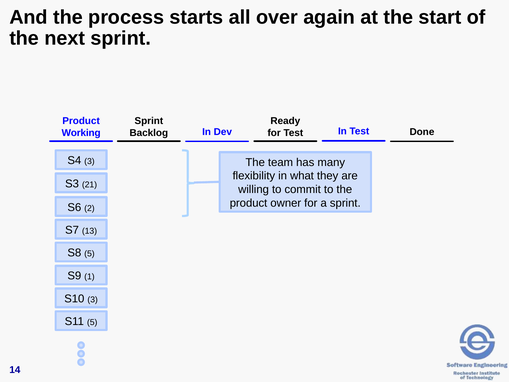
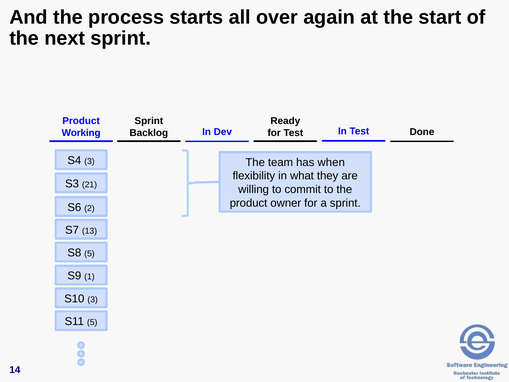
many: many -> when
